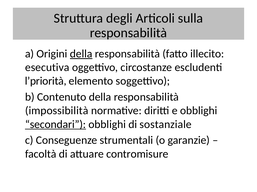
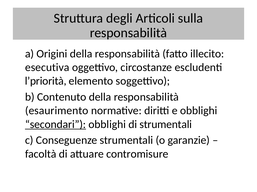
della at (81, 54) underline: present -> none
impossibilità: impossibilità -> esaurimento
di sostanziale: sostanziale -> strumentali
